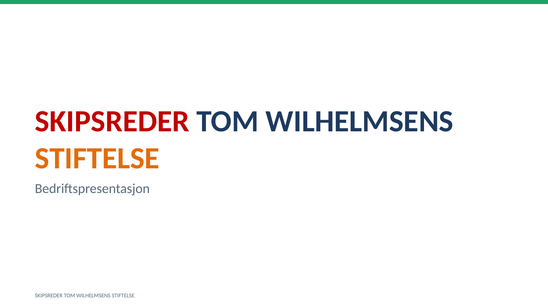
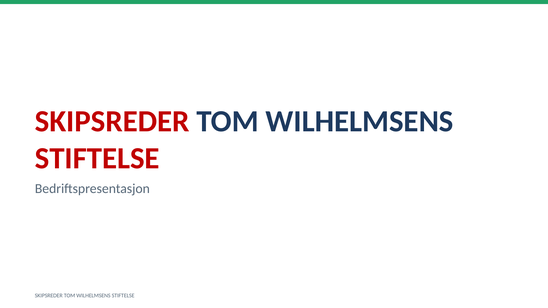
STIFTELSE at (97, 159) colour: orange -> red
